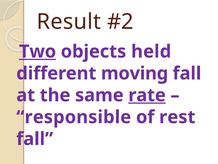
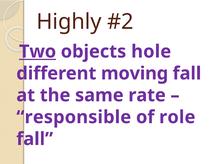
Result: Result -> Highly
held: held -> hole
rate underline: present -> none
rest: rest -> role
